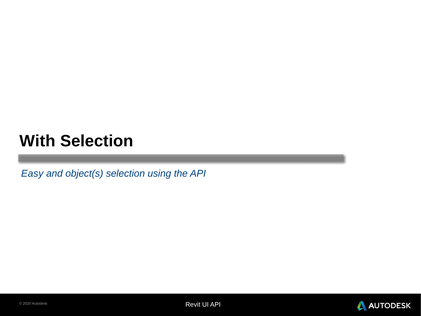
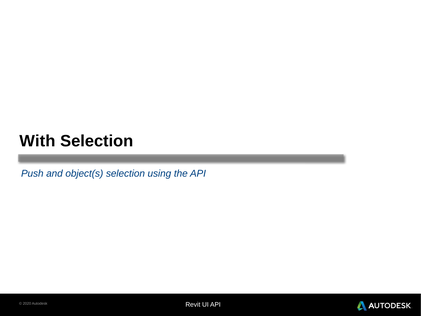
Easy: Easy -> Push
